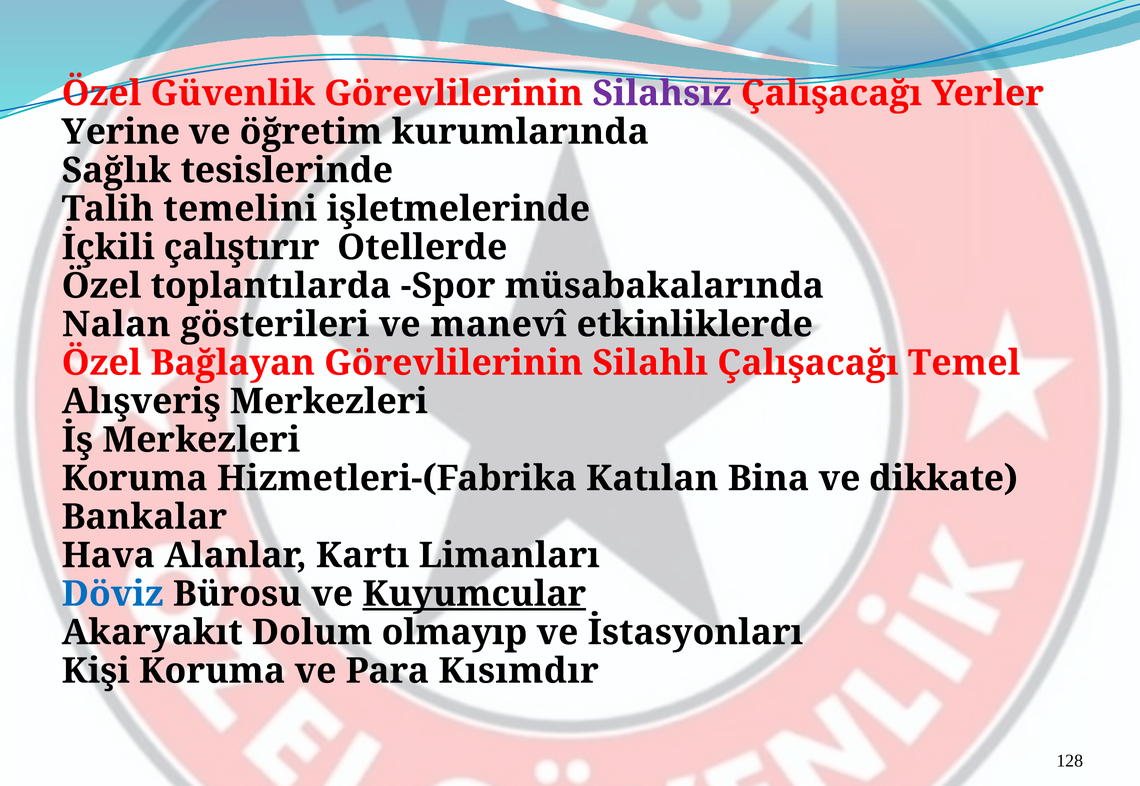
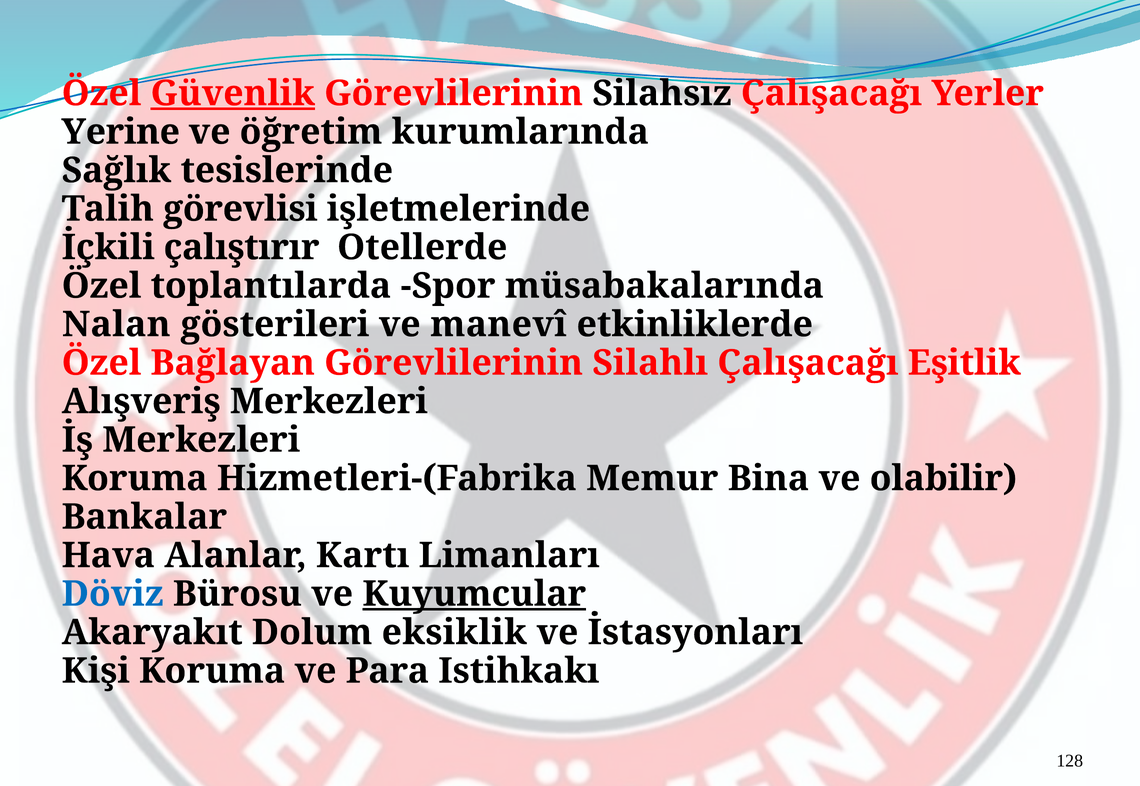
Güvenlik underline: none -> present
Silahsız colour: purple -> black
temelini: temelini -> görevlisi
Temel: Temel -> Eşitlik
Katılan: Katılan -> Memur
dikkate: dikkate -> olabilir
olmayıp: olmayıp -> eksiklik
Kısımdır: Kısımdır -> Istihkakı
